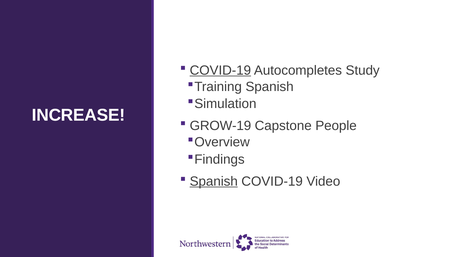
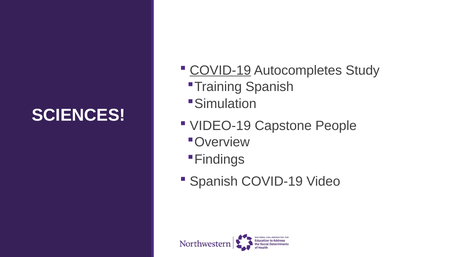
INCREASE: INCREASE -> SCIENCES
GROW-19: GROW-19 -> VIDEO-19
Spanish at (214, 181) underline: present -> none
